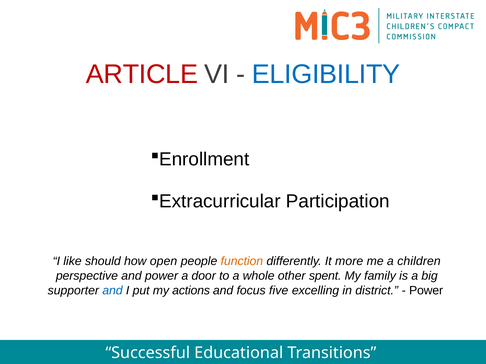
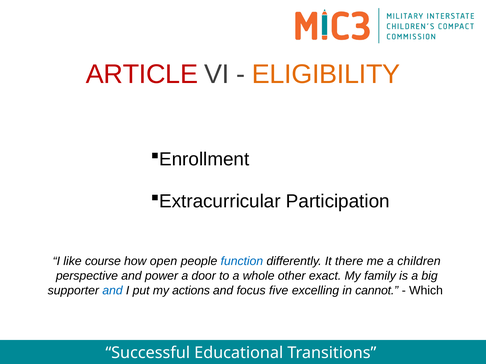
ELIGIBILITY colour: blue -> orange
should: should -> course
function colour: orange -> blue
more: more -> there
spent: spent -> exact
district: district -> cannot
Power at (426, 291): Power -> Which
